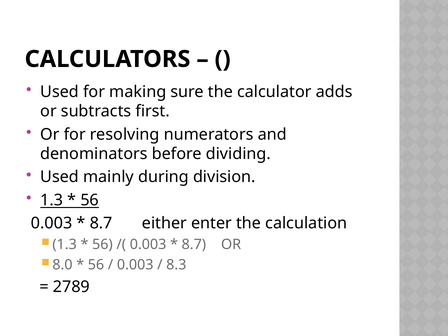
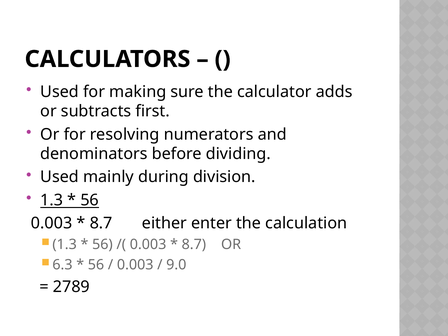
8.0: 8.0 -> 6.3
8.3: 8.3 -> 9.0
